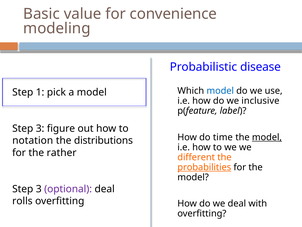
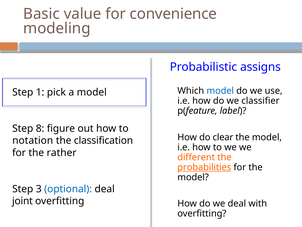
disease: disease -> assigns
inclusive: inclusive -> classifier
3 at (40, 128): 3 -> 8
time: time -> clear
model at (267, 137) underline: present -> none
distributions: distributions -> classification
optional colour: purple -> blue
rolls: rolls -> joint
